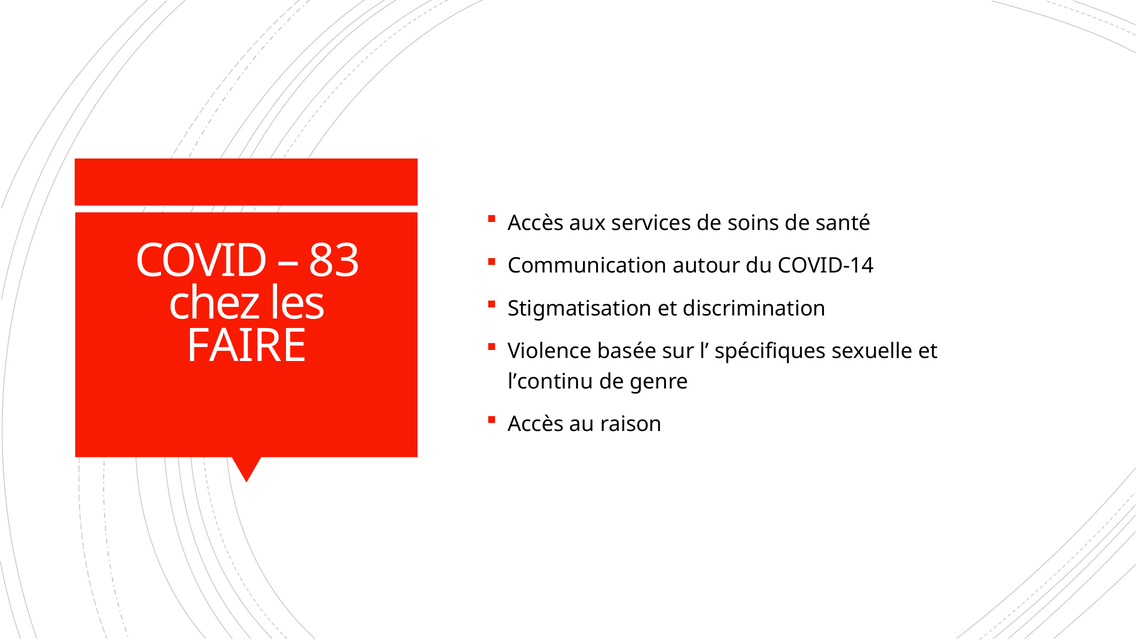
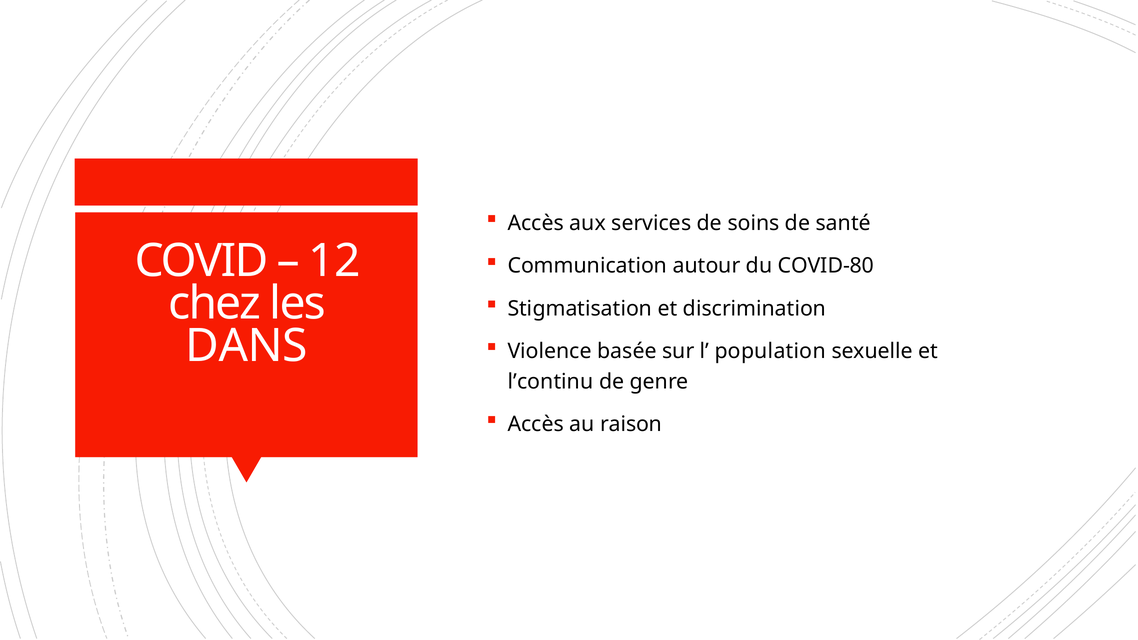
83: 83 -> 12
COVID-14: COVID-14 -> COVID-80
FAIRE: FAIRE -> DANS
spécifiques: spécifiques -> population
